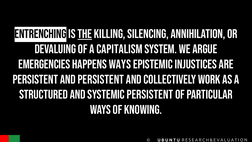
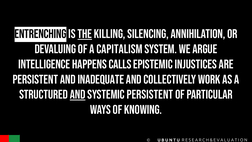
emergencies: emergencies -> intelligence
happens ways: ways -> calls
and persistent: persistent -> inadequate
and at (78, 94) underline: none -> present
